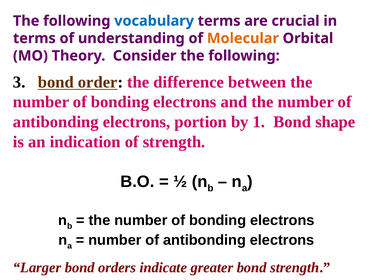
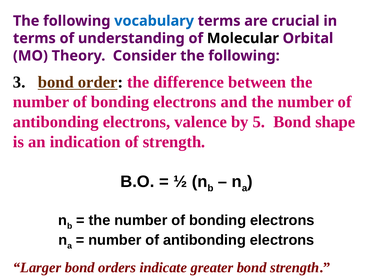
Molecular colour: orange -> black
portion: portion -> valence
1: 1 -> 5
